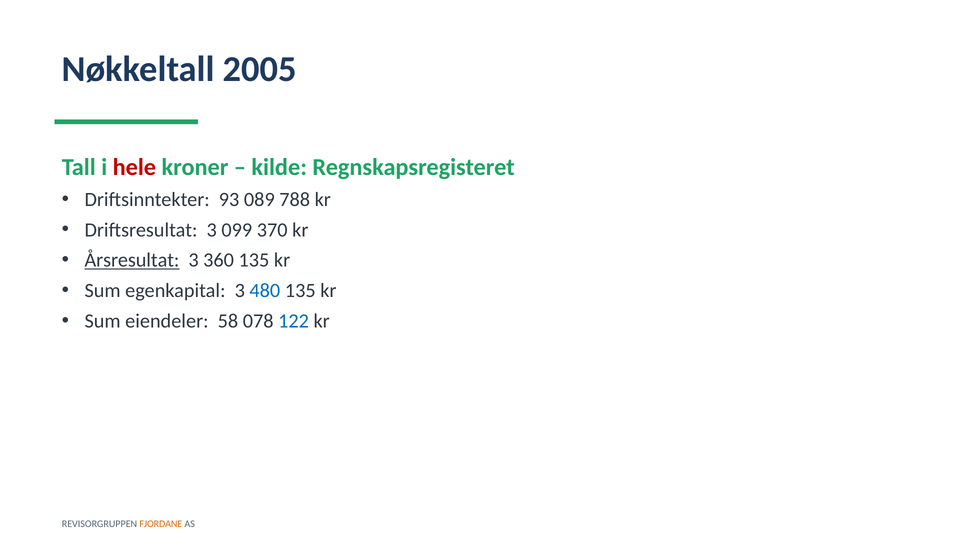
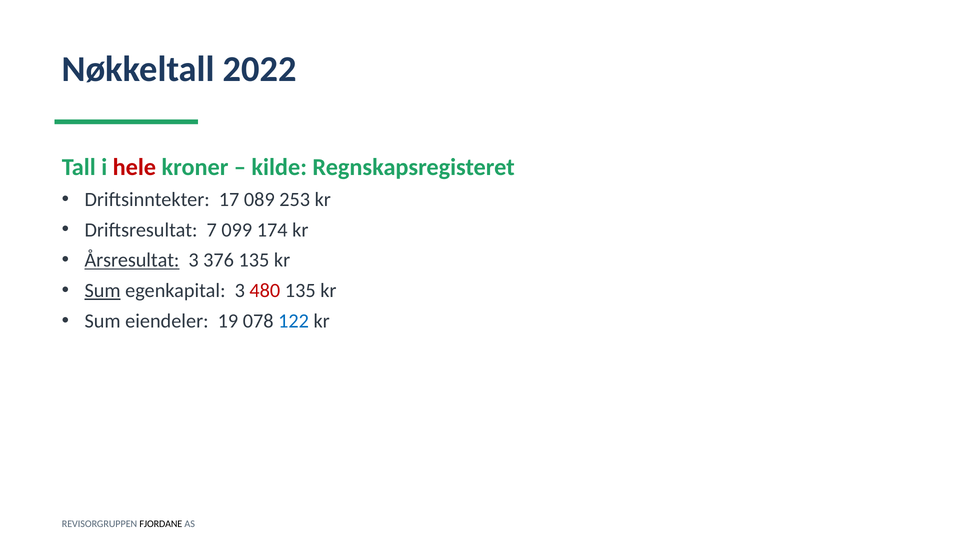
2005: 2005 -> 2022
93: 93 -> 17
788: 788 -> 253
Driftsresultat 3: 3 -> 7
370: 370 -> 174
360: 360 -> 376
Sum at (103, 291) underline: none -> present
480 colour: blue -> red
58: 58 -> 19
FJORDANE colour: orange -> black
